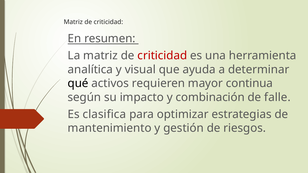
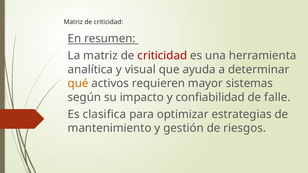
qué colour: black -> orange
continua: continua -> sistemas
combinación: combinación -> confiabilidad
